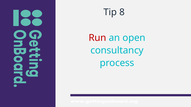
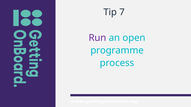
8: 8 -> 7
Run colour: red -> purple
consultancy: consultancy -> programme
